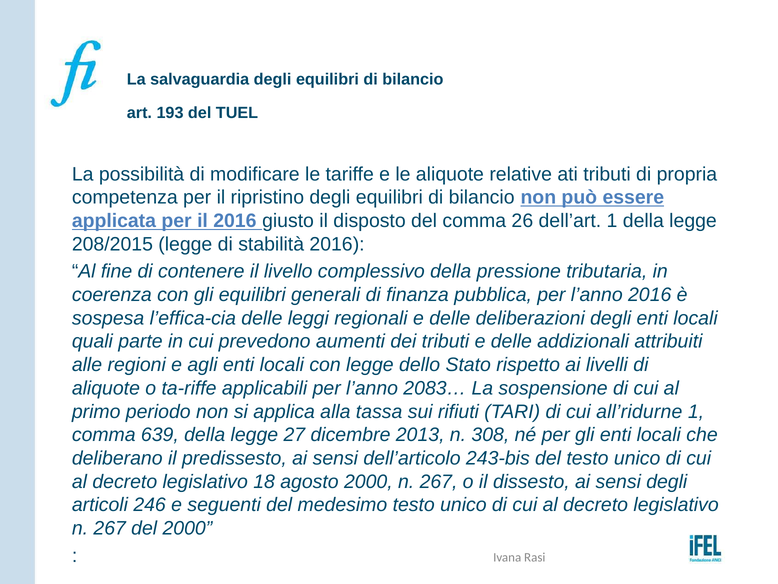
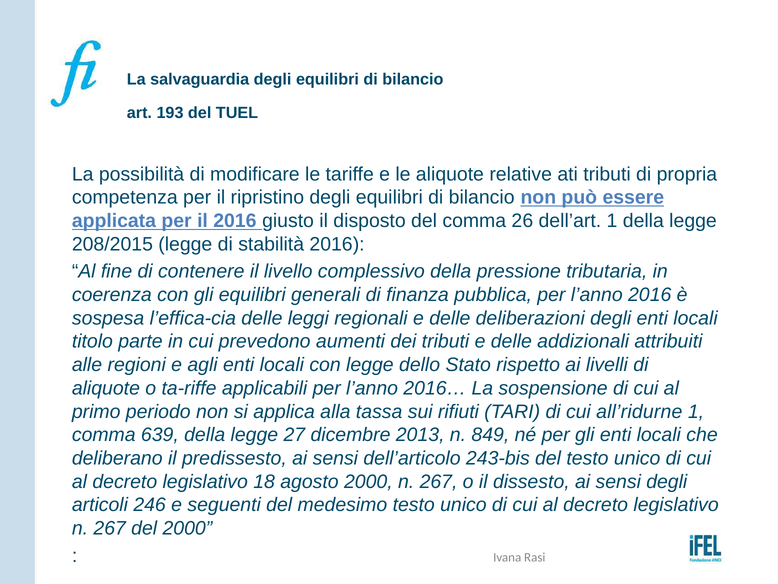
quali: quali -> titolo
2083…: 2083… -> 2016…
308: 308 -> 849
